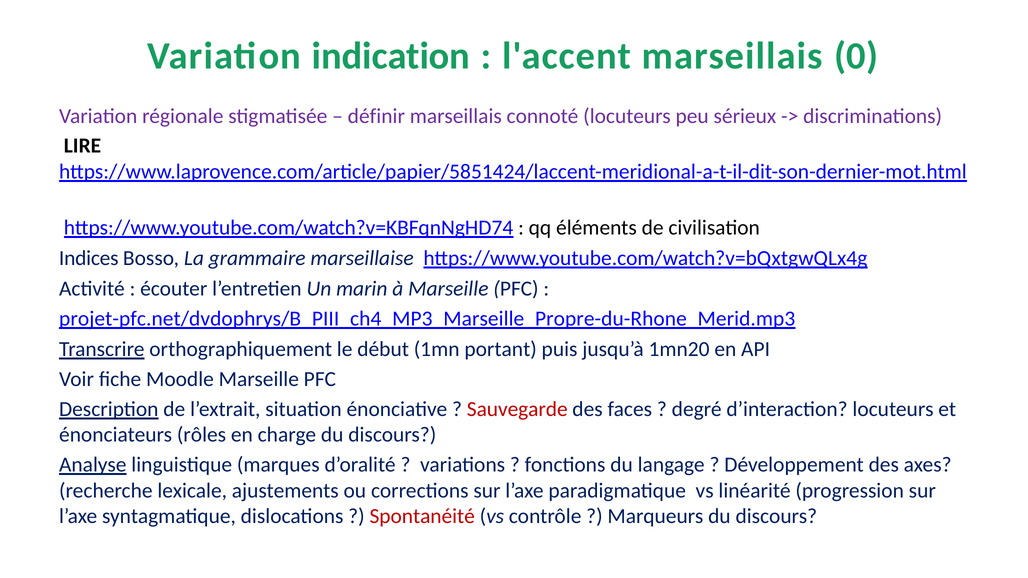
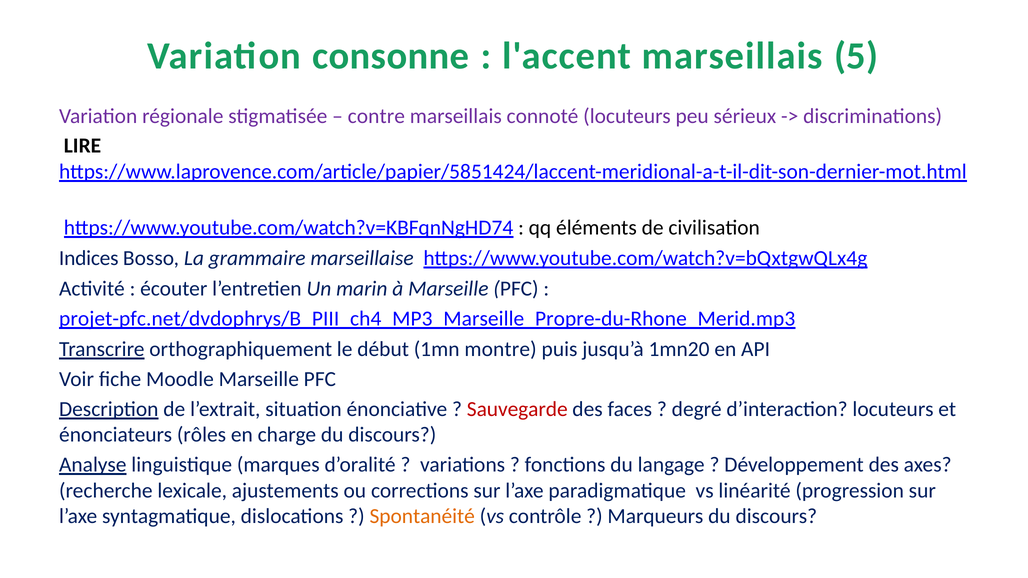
indication: indication -> consonne
0: 0 -> 5
définir: définir -> contre
portant: portant -> montre
Spontanéité colour: red -> orange
